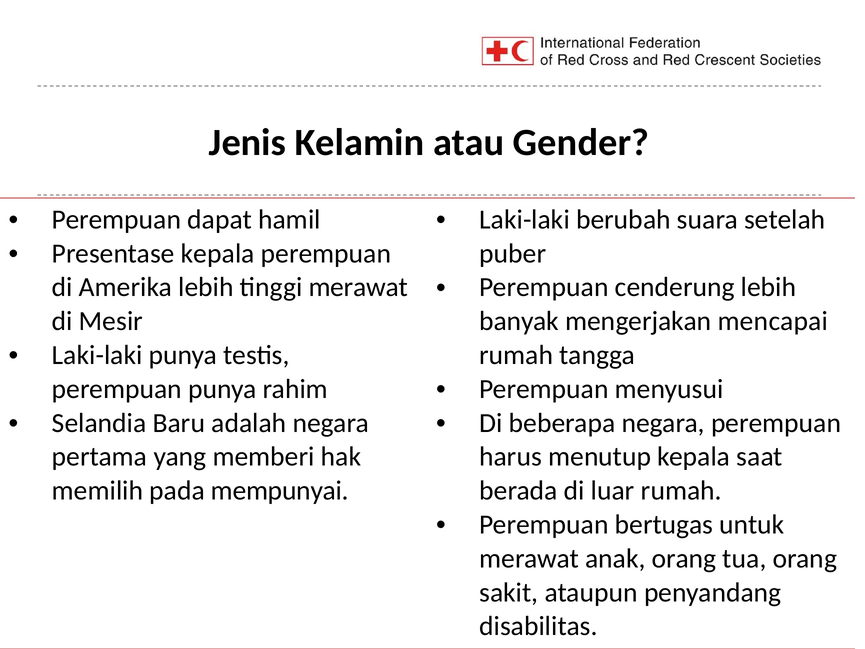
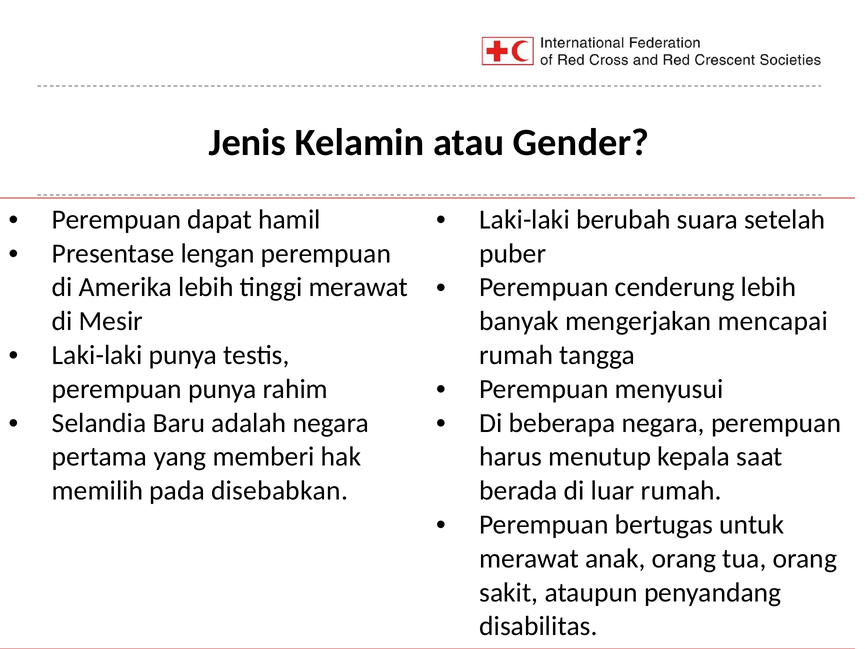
Presentase kepala: kepala -> lengan
mempunyai: mempunyai -> disebabkan
